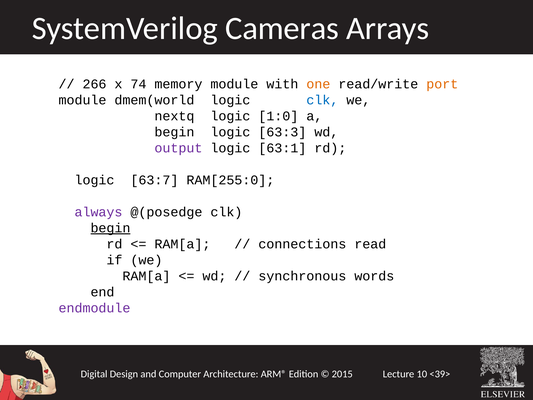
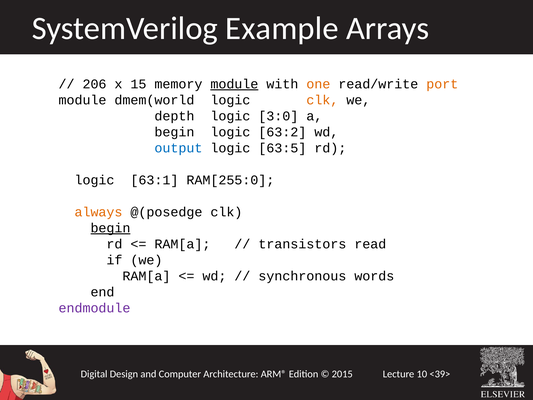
Cameras: Cameras -> Example
266: 266 -> 206
74: 74 -> 15
module at (234, 84) underline: none -> present
clk at (322, 100) colour: blue -> orange
nextq: nextq -> depth
1:0: 1:0 -> 3:0
63:3: 63:3 -> 63:2
output colour: purple -> blue
63:1: 63:1 -> 63:5
63:7: 63:7 -> 63:1
always colour: purple -> orange
connections: connections -> transistors
